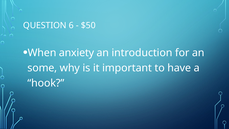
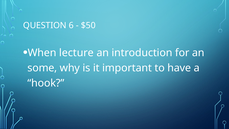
anxiety: anxiety -> lecture
